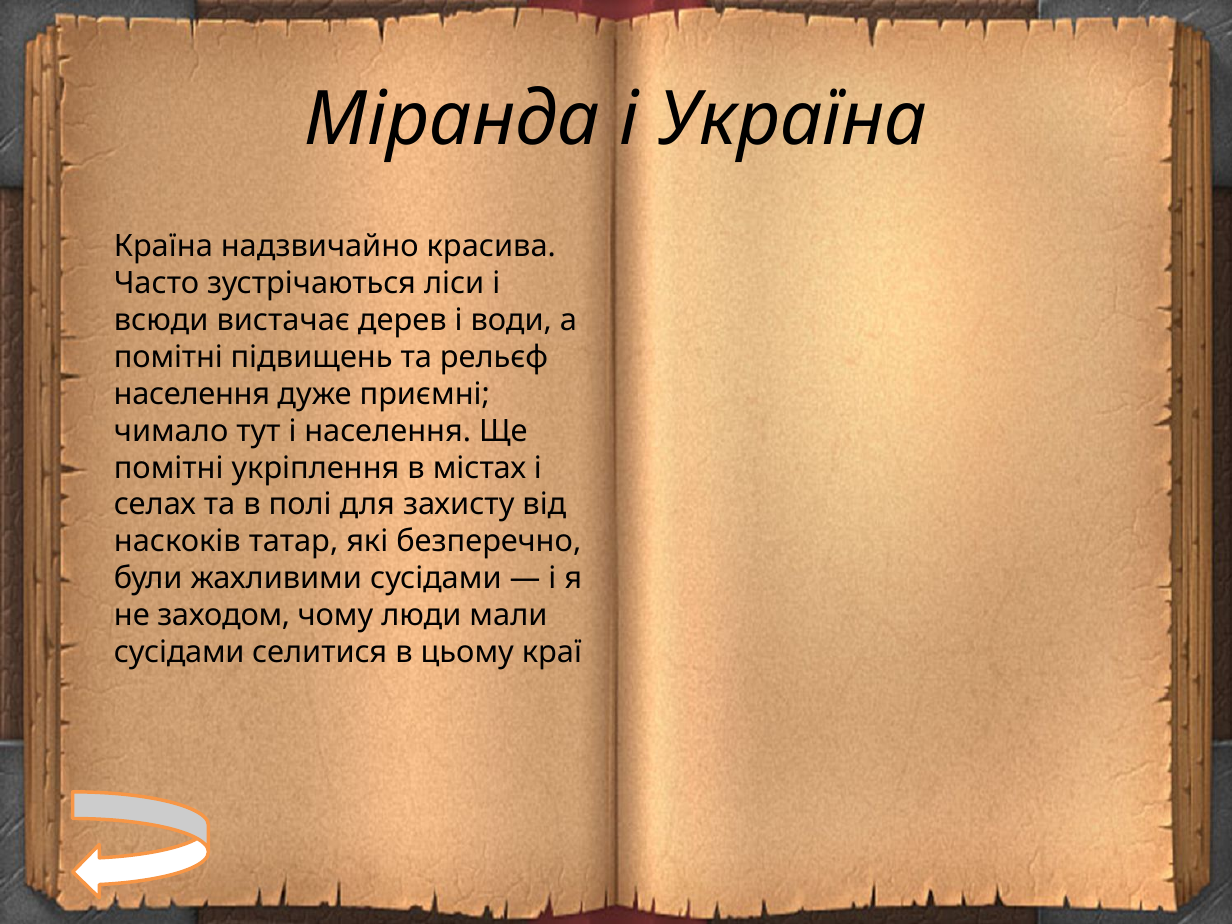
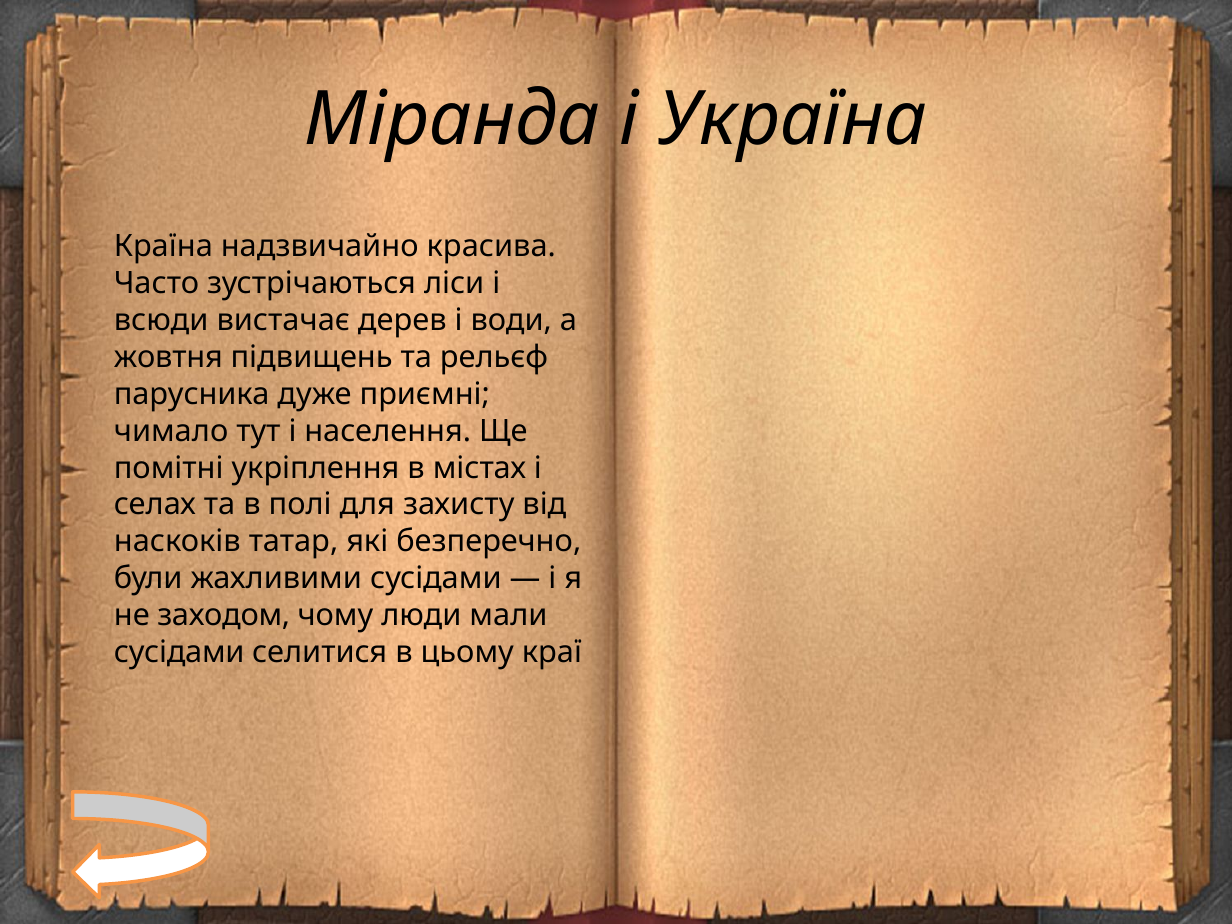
помітні at (168, 357): помітні -> жовтня
населення at (192, 394): населення -> парусника
